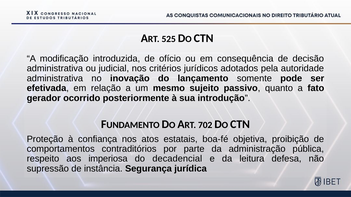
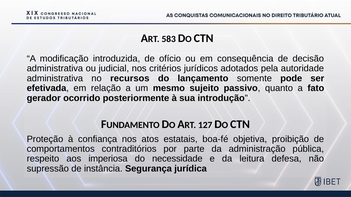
525: 525 -> 583
inovação: inovação -> recursos
702: 702 -> 127
decadencial: decadencial -> necessidade
